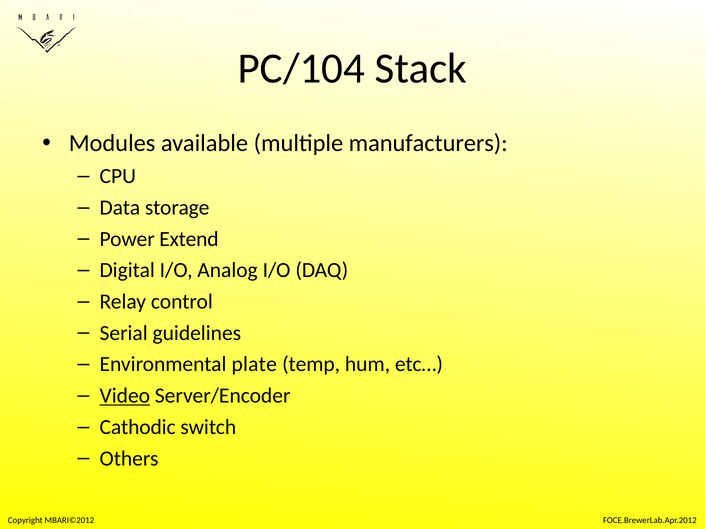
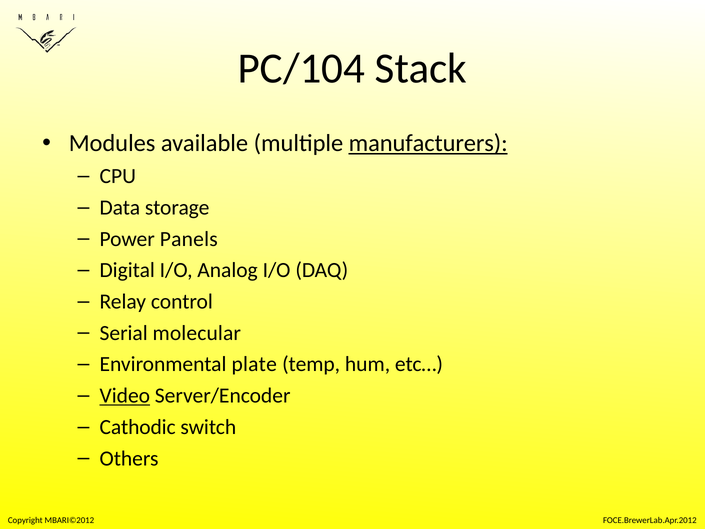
manufacturers underline: none -> present
Extend: Extend -> Panels
guidelines: guidelines -> molecular
